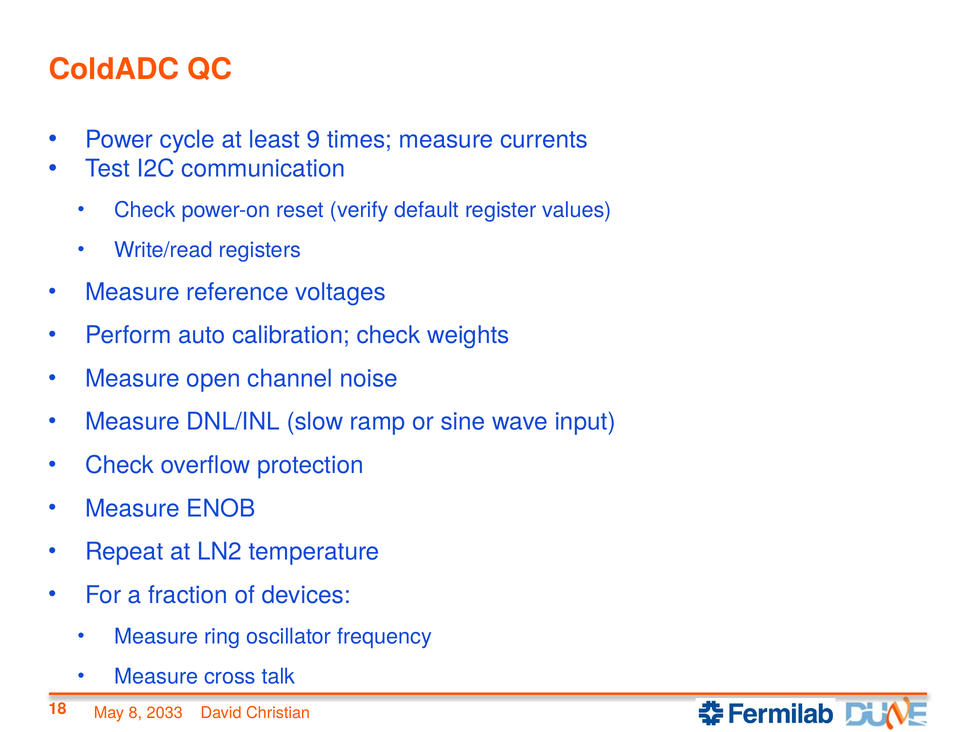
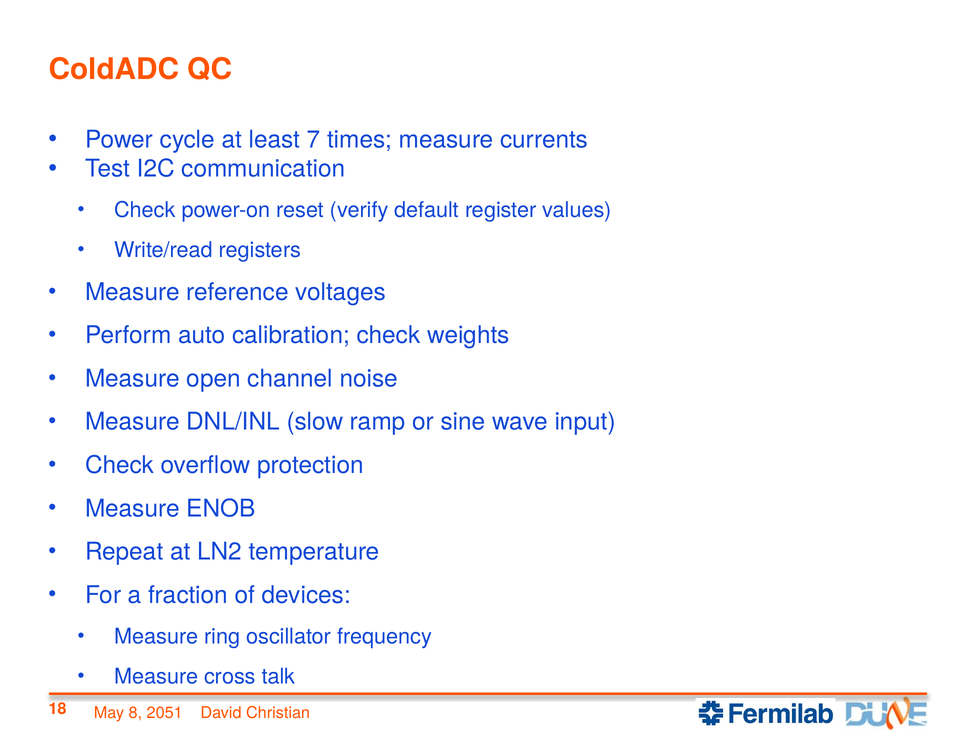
9: 9 -> 7
2033: 2033 -> 2051
